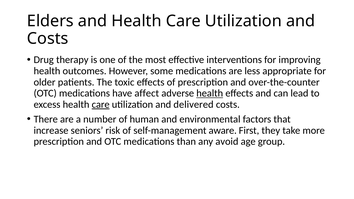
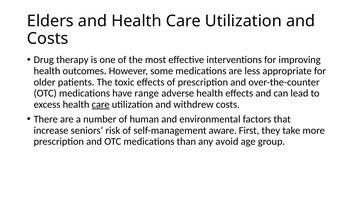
affect: affect -> range
health at (210, 93) underline: present -> none
delivered: delivered -> withdrew
